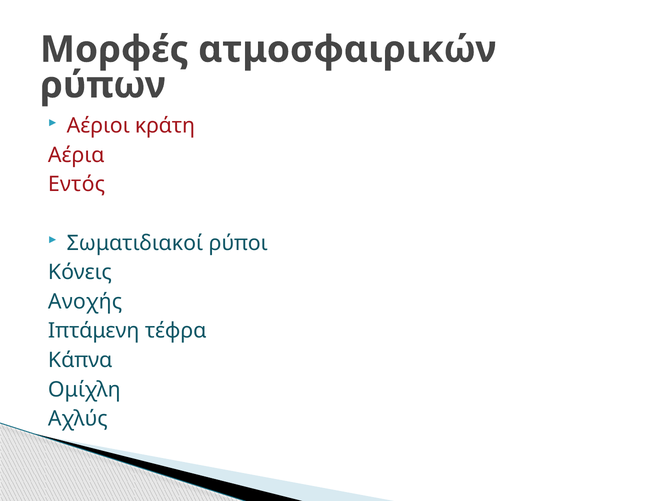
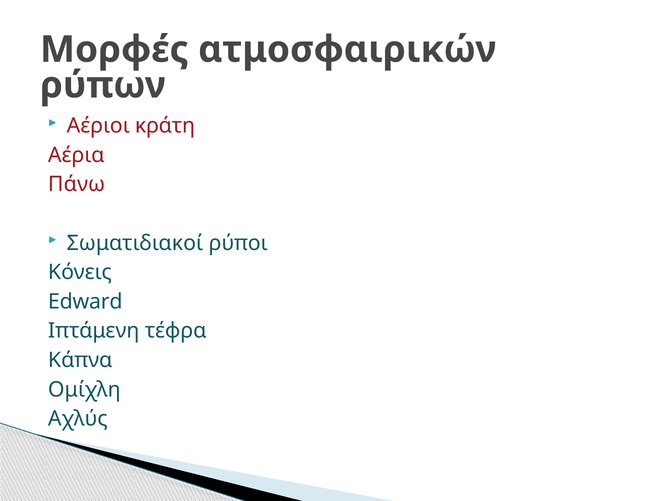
Εντός: Εντός -> Πάνω
Ανοχής: Ανοχής -> Edward
